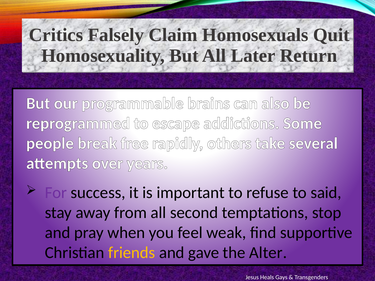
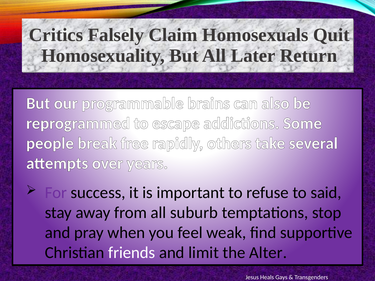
second: second -> suburb
friends colour: yellow -> white
gave: gave -> limit
